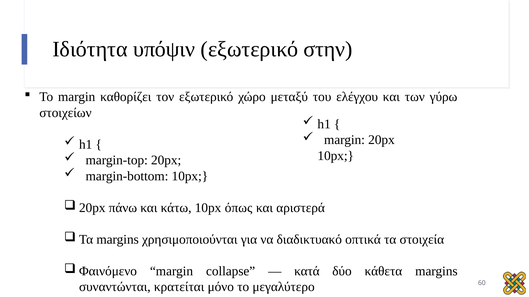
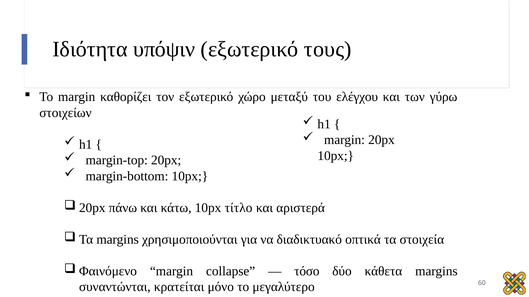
στην: στην -> τους
όπως: όπως -> τίτλο
κατά: κατά -> τόσο
